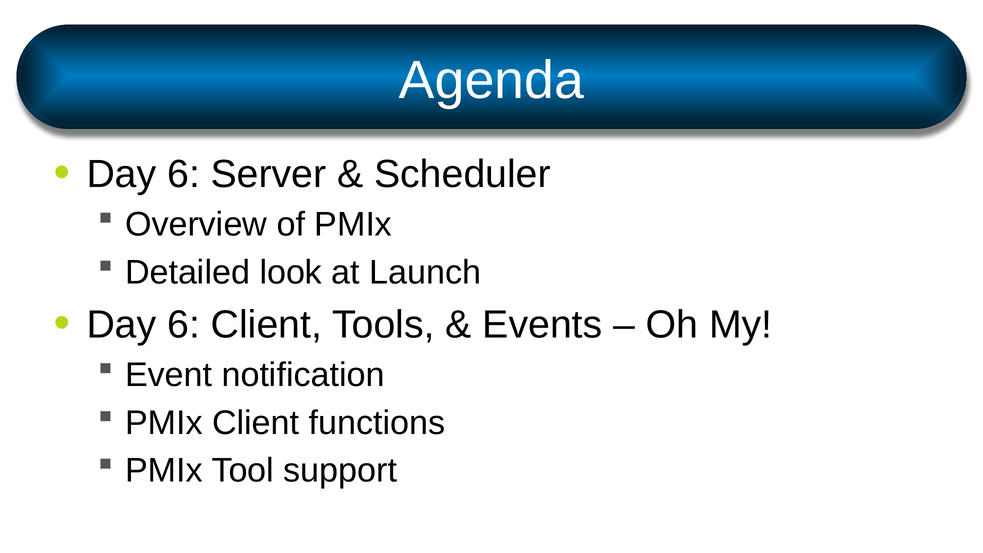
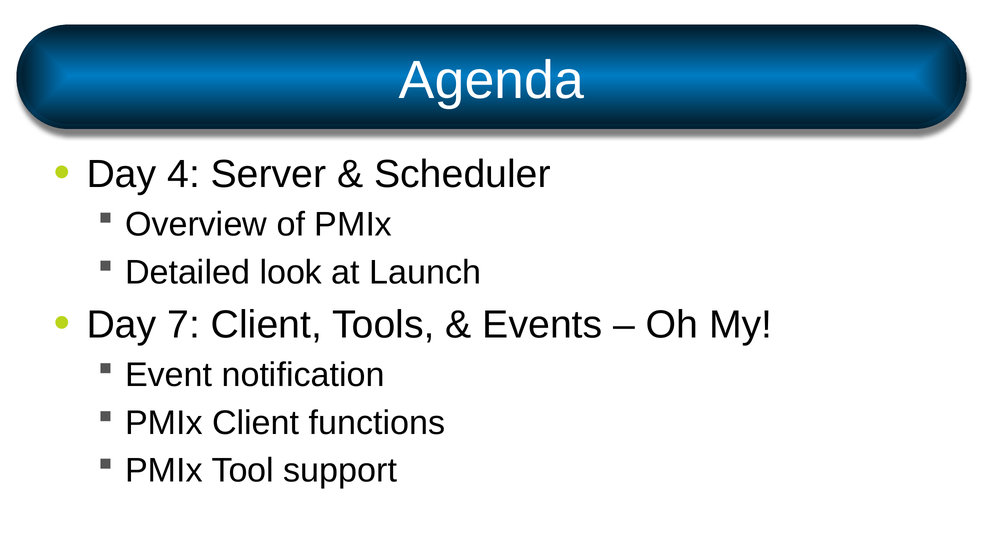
6 at (184, 174): 6 -> 4
6 at (184, 325): 6 -> 7
